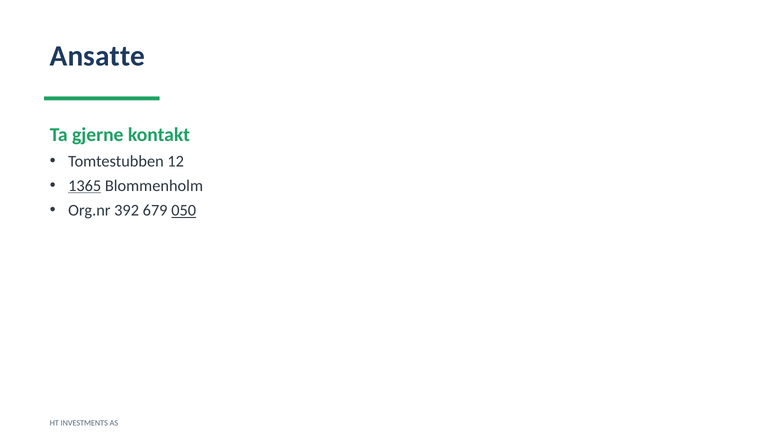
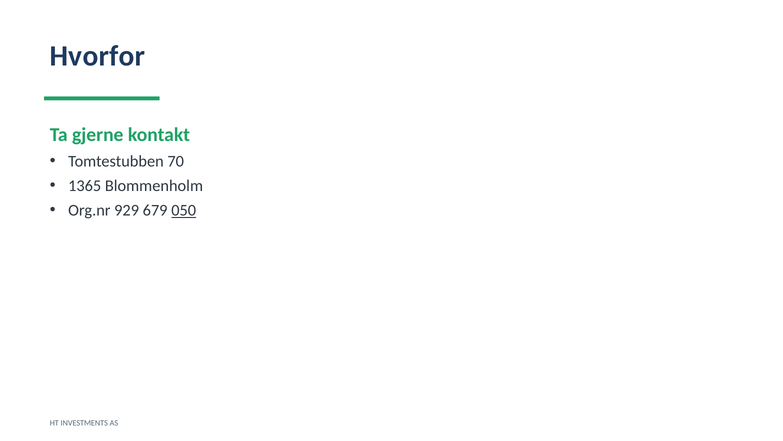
Ansatte: Ansatte -> Hvorfor
12: 12 -> 70
1365 underline: present -> none
392: 392 -> 929
